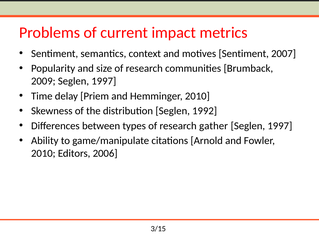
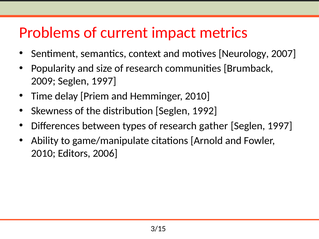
motives Sentiment: Sentiment -> Neurology
